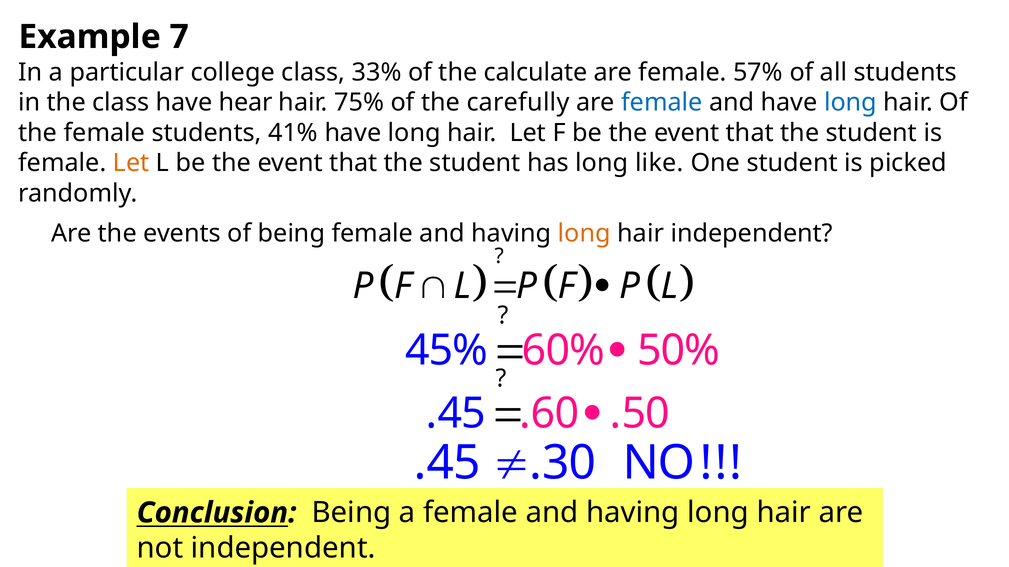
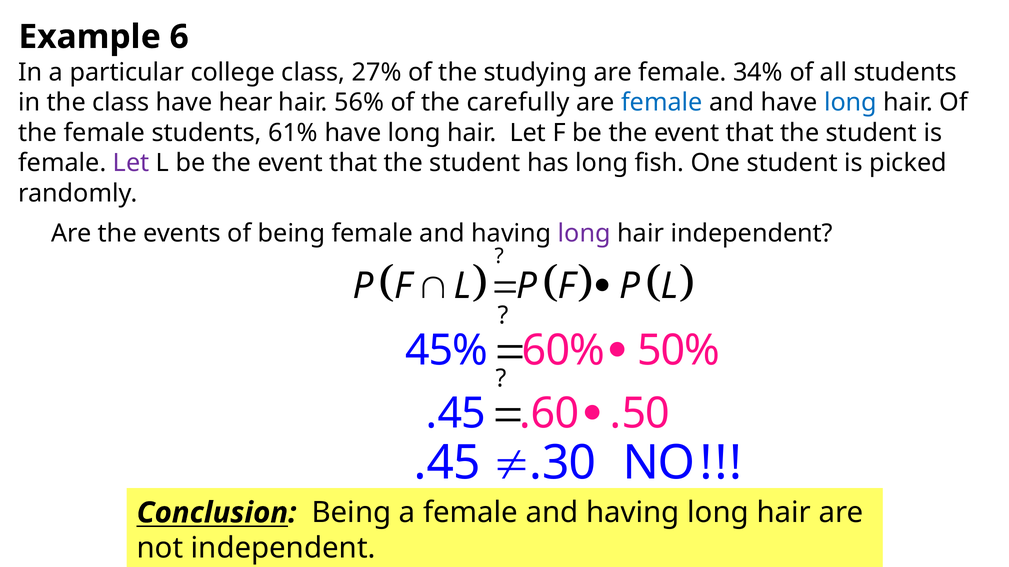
7: 7 -> 6
33%: 33% -> 27%
calculate: calculate -> studying
57%: 57% -> 34%
75%: 75% -> 56%
41%: 41% -> 61%
Let at (131, 163) colour: orange -> purple
like: like -> fish
long at (584, 233) colour: orange -> purple
